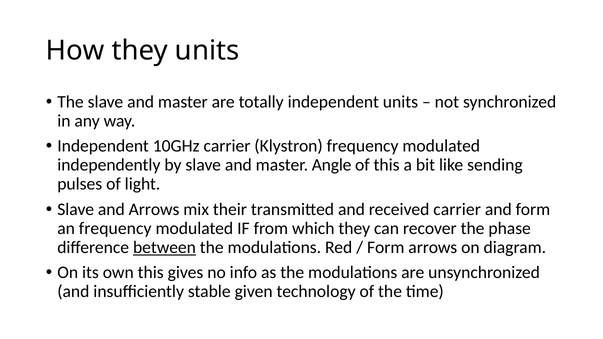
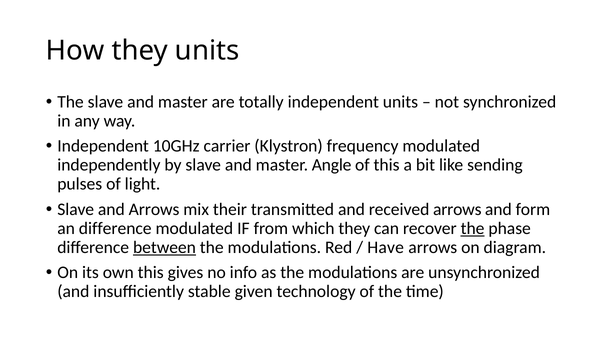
received carrier: carrier -> arrows
an frequency: frequency -> difference
the at (473, 229) underline: none -> present
Form at (386, 248): Form -> Have
